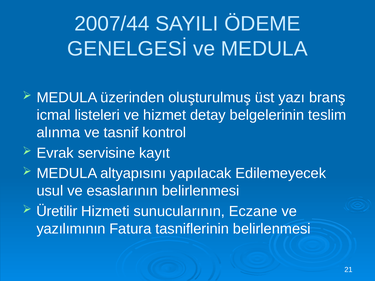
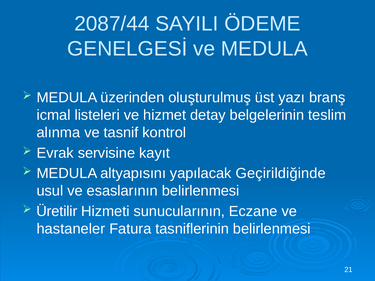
2007/44: 2007/44 -> 2087/44
Edilemeyecek: Edilemeyecek -> Geçirildiğinde
yazılımının: yazılımının -> hastaneler
